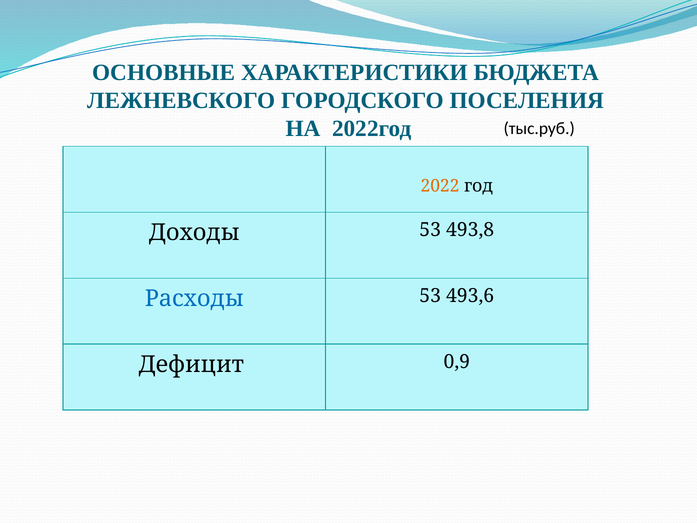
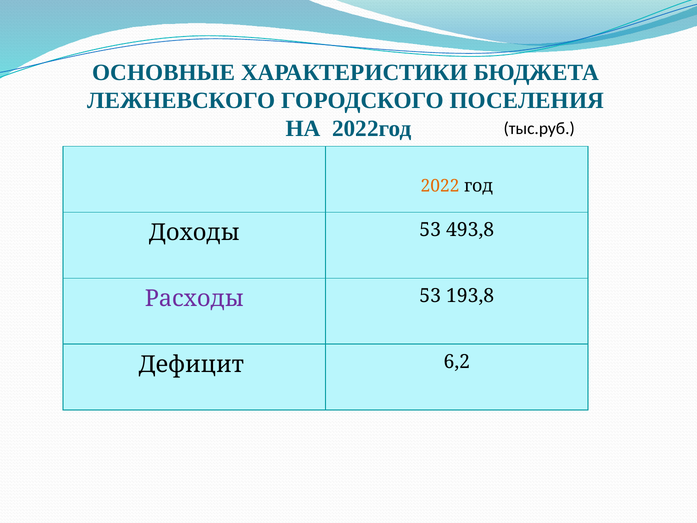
Расходы colour: blue -> purple
493,6: 493,6 -> 193,8
0,9: 0,9 -> 6,2
